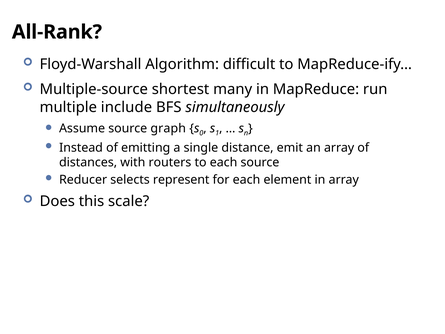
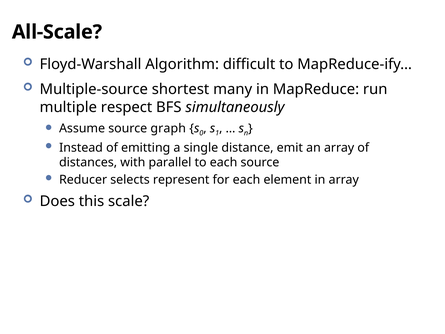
All-Rank: All-Rank -> All-Scale
include: include -> respect
routers: routers -> parallel
